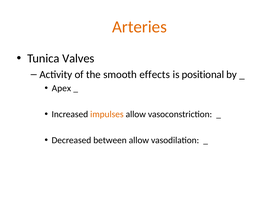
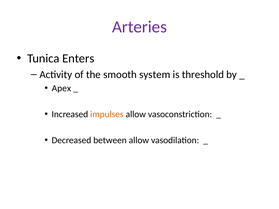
Arteries colour: orange -> purple
Valves: Valves -> Enters
effects: effects -> system
positional: positional -> threshold
